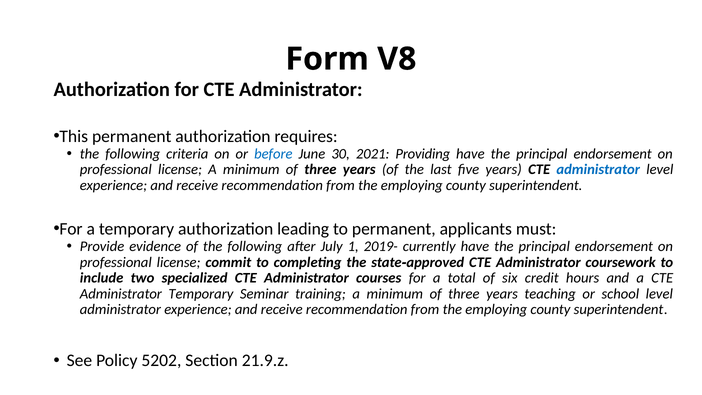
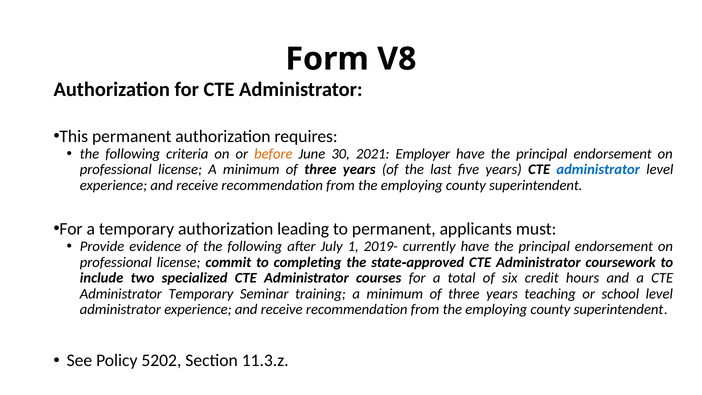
before colour: blue -> orange
Providing: Providing -> Employer
21.9.z: 21.9.z -> 11.3.z
